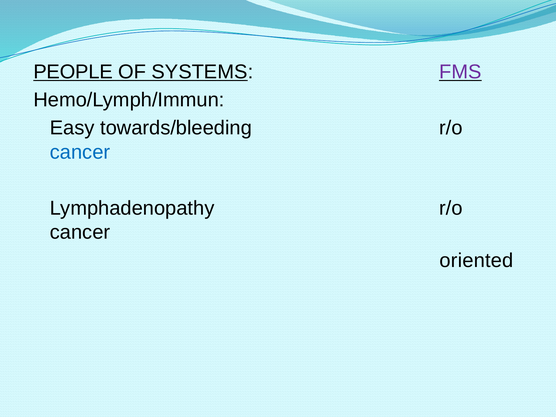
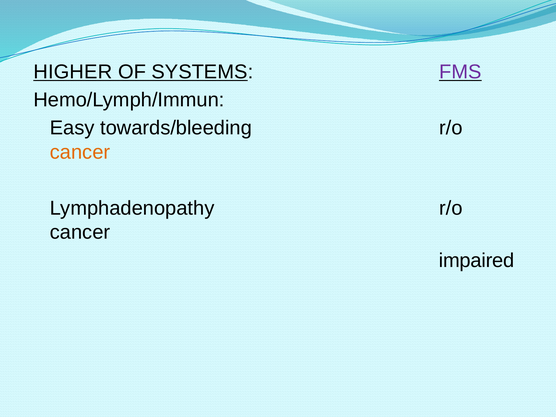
PEOPLE: PEOPLE -> HIGHER
cancer at (80, 152) colour: blue -> orange
oriented: oriented -> impaired
